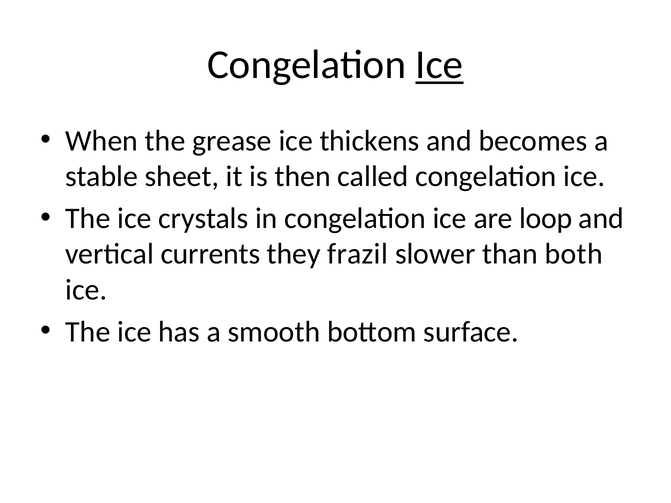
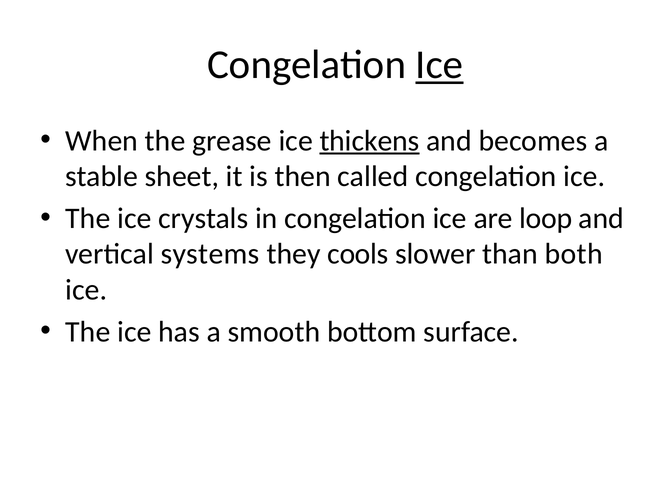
thickens underline: none -> present
currents: currents -> systems
frazil: frazil -> cools
